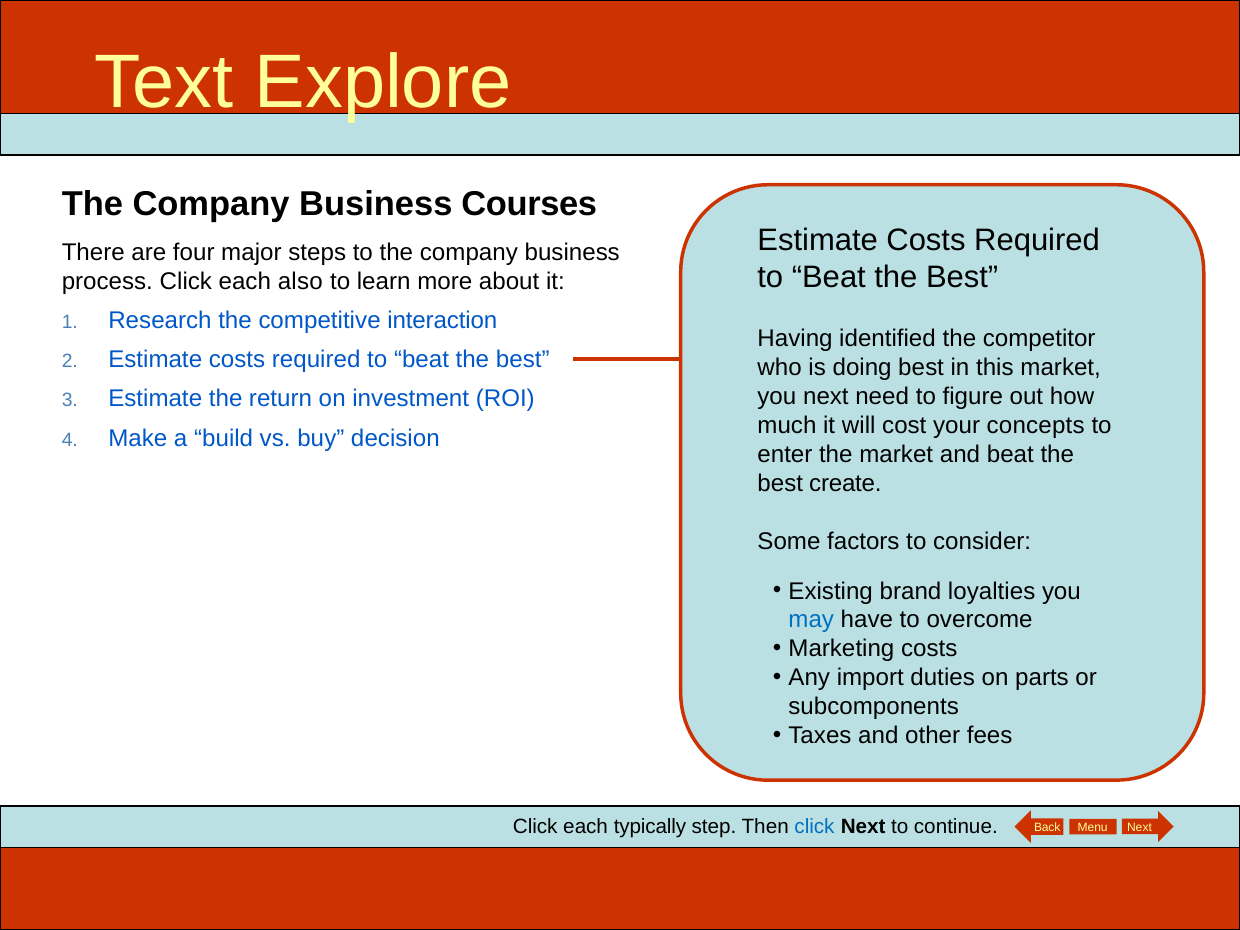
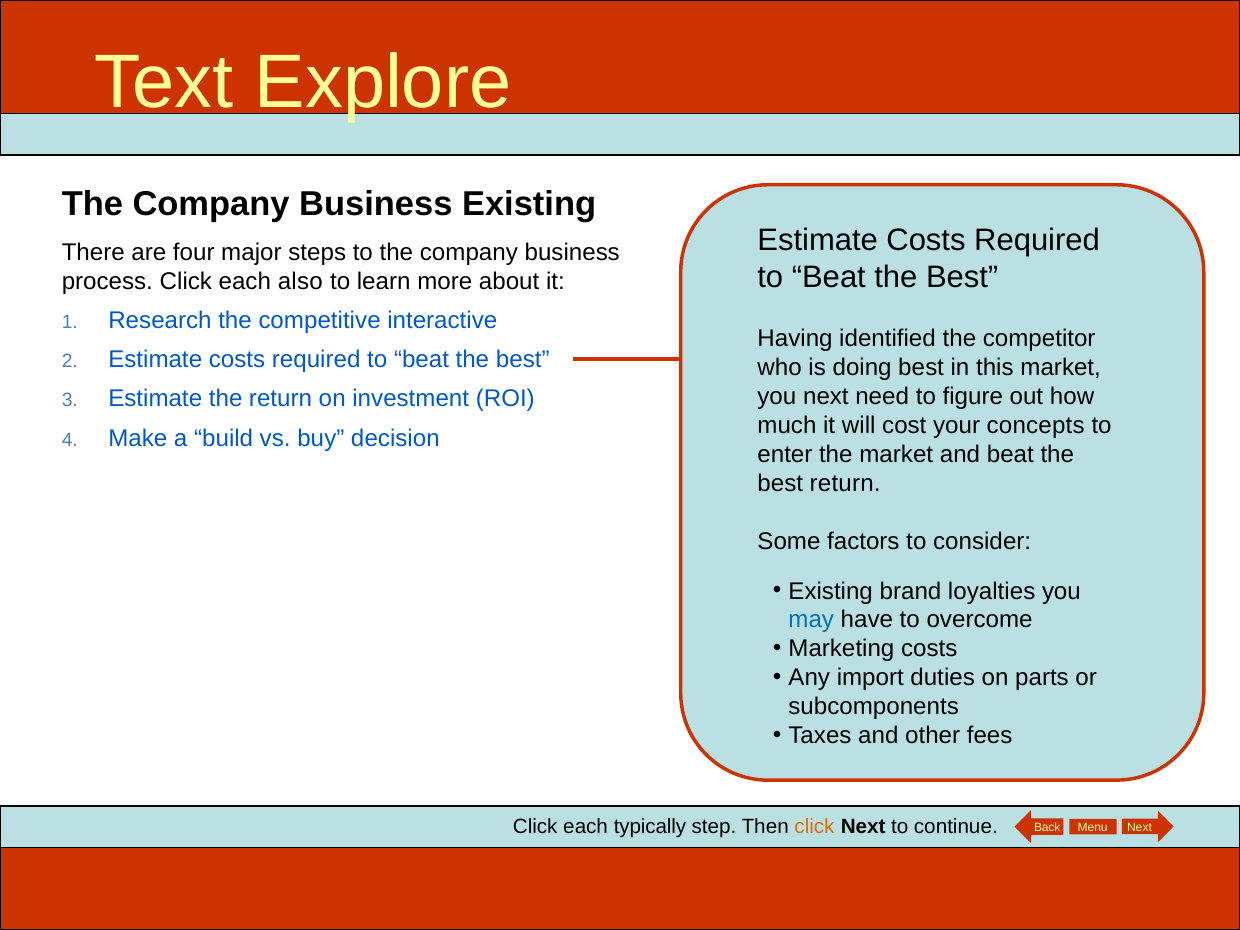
Business Courses: Courses -> Existing
interaction: interaction -> interactive
best create: create -> return
click at (814, 827) colour: blue -> orange
